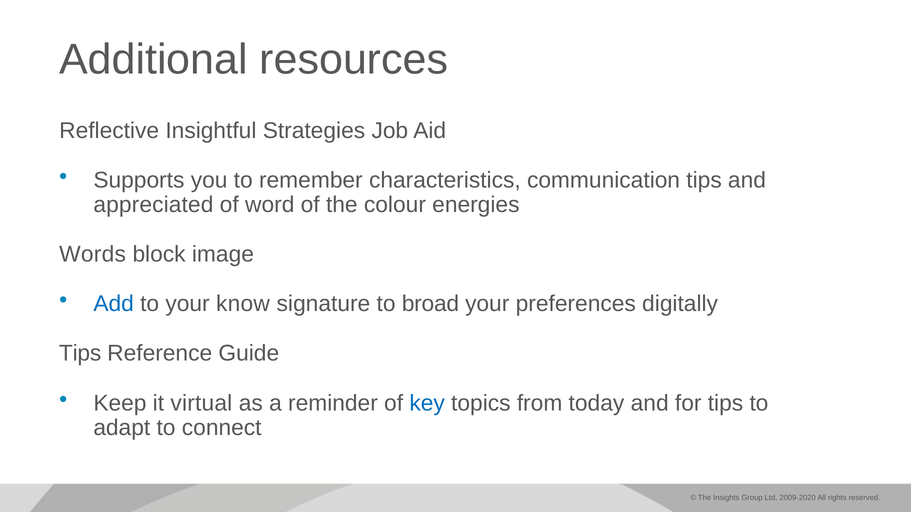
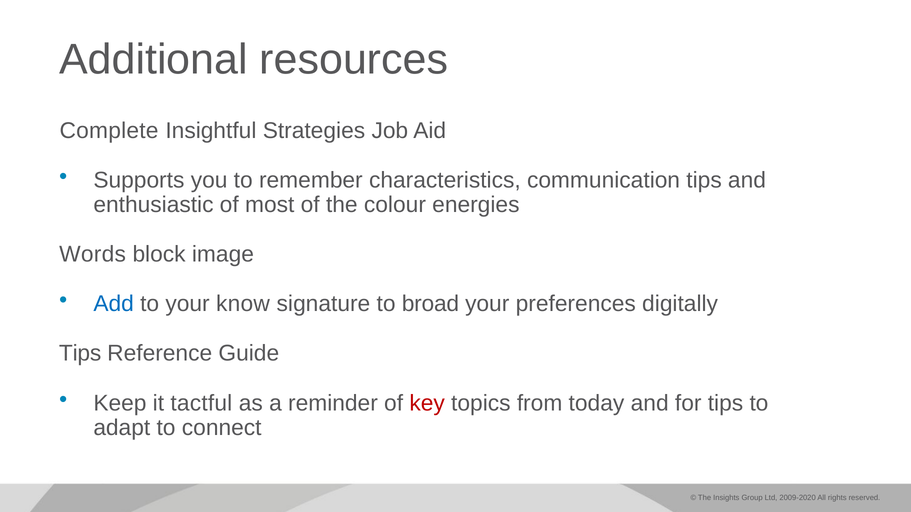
Reflective: Reflective -> Complete
appreciated: appreciated -> enthusiastic
word: word -> most
virtual: virtual -> tactful
key colour: blue -> red
